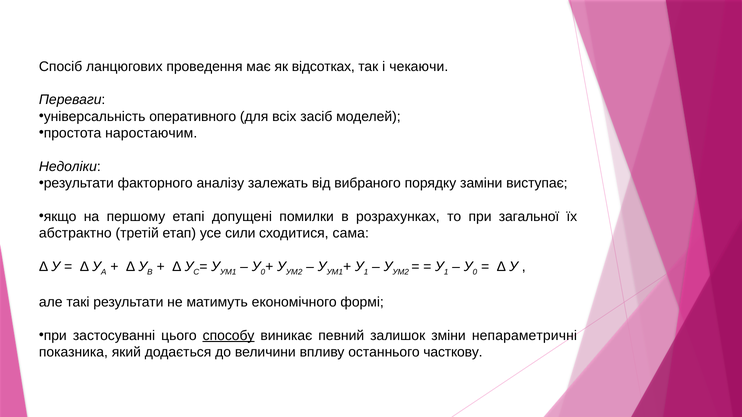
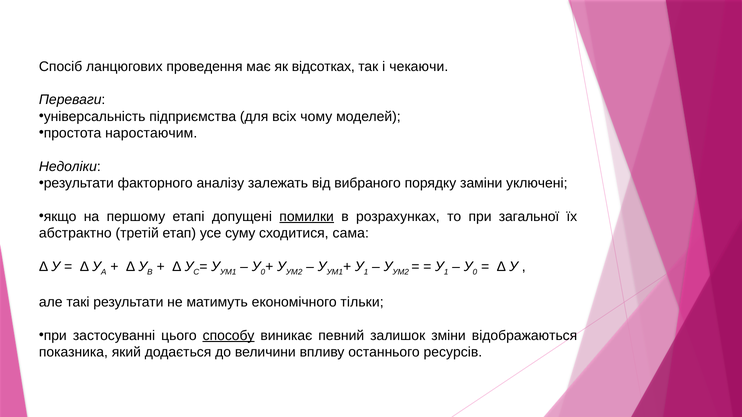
оперативного: оперативного -> підприємства
засіб: засіб -> чому
виступає: виступає -> уключені
помилки underline: none -> present
сили: сили -> суму
формі: формі -> тільки
непараметричні: непараметричні -> відображаються
часткову: часткову -> ресурсів
